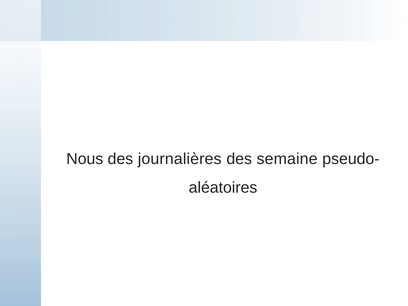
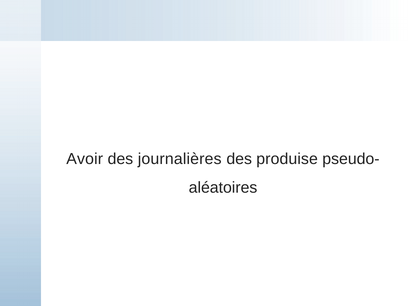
Nous: Nous -> Avoir
semaine: semaine -> produise
